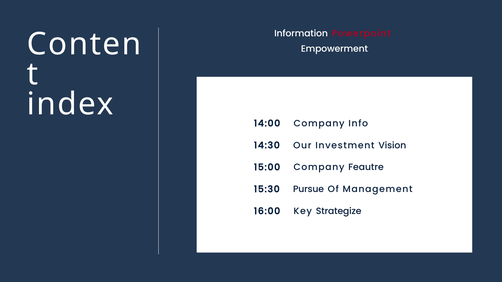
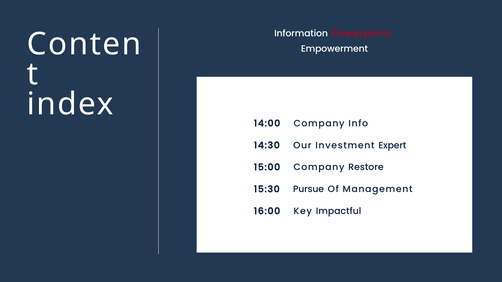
Vision: Vision -> Expert
Feautre: Feautre -> Restore
Strategize: Strategize -> Impactful
